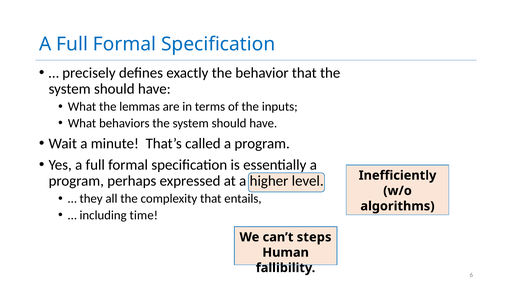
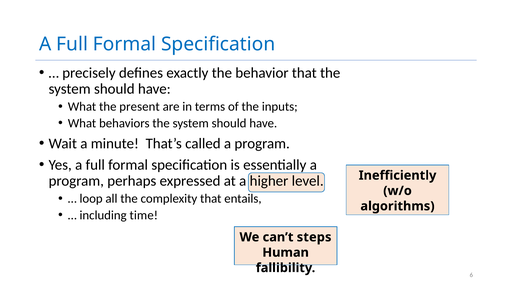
lemmas: lemmas -> present
they: they -> loop
